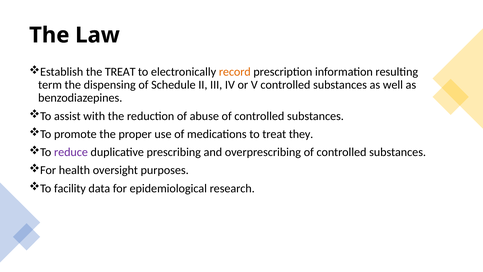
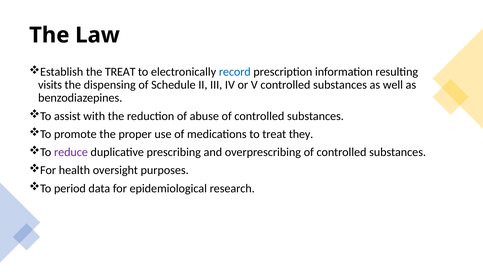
record colour: orange -> blue
term: term -> visits
facility: facility -> period
